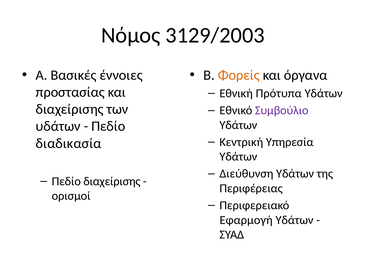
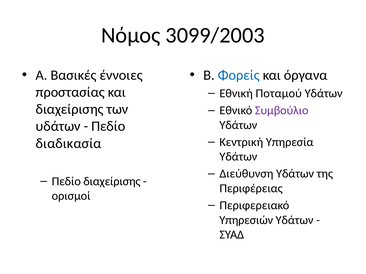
3129/2003: 3129/2003 -> 3099/2003
Φορείς colour: orange -> blue
Πρότυπα: Πρότυπα -> Ποταμού
Εφαρμογή: Εφαρμογή -> Υπηρεσιών
